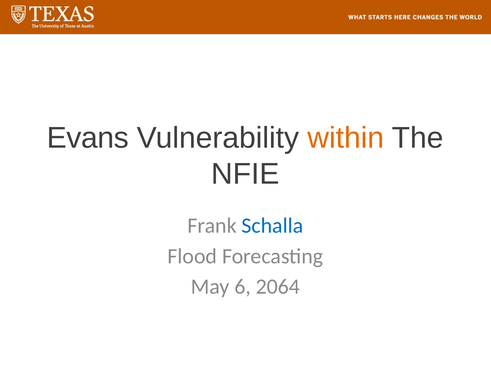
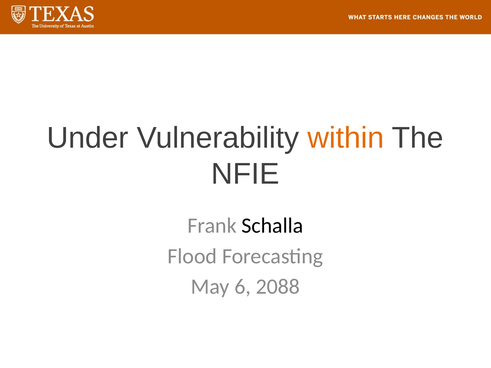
Evans: Evans -> Under
Schalla colour: blue -> black
2064: 2064 -> 2088
